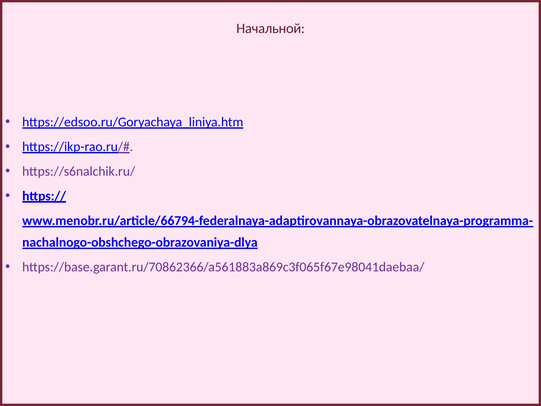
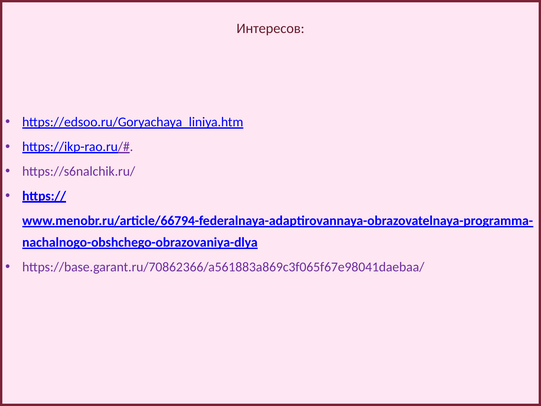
Начальной: Начальной -> Интересов
